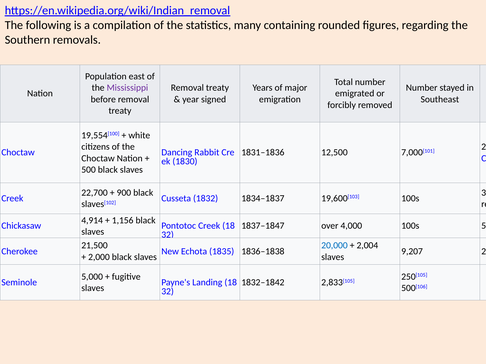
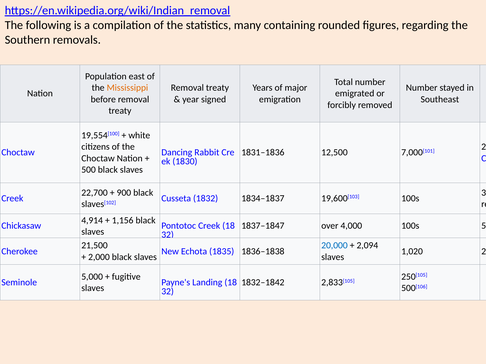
Mississippi colour: purple -> orange
2,004: 2,004 -> 2,094
9,207: 9,207 -> 1,020
